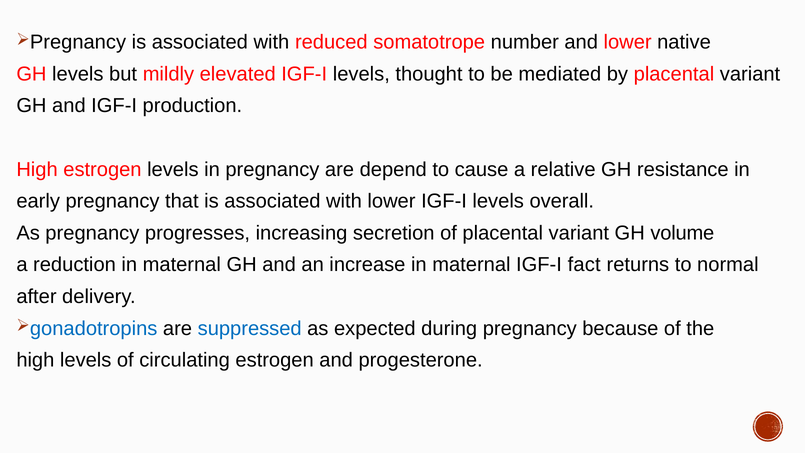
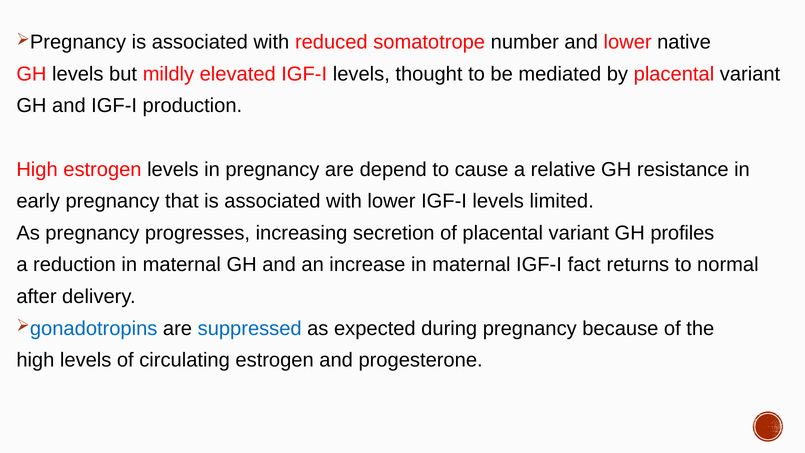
overall: overall -> limited
volume: volume -> profiles
